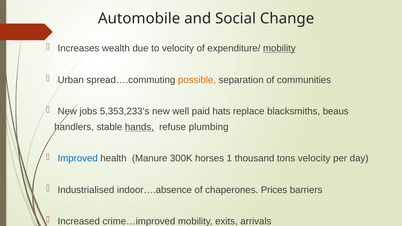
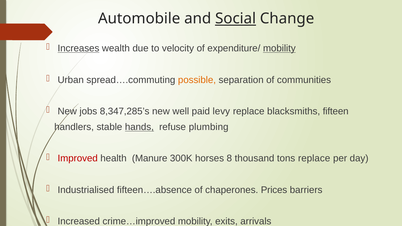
Social underline: none -> present
Increases underline: none -> present
5,353,233’s: 5,353,233’s -> 8,347,285’s
hats: hats -> levy
beaus: beaus -> fifteen
Improved colour: blue -> red
1: 1 -> 8
tons velocity: velocity -> replace
indoor….absence: indoor….absence -> fifteen….absence
